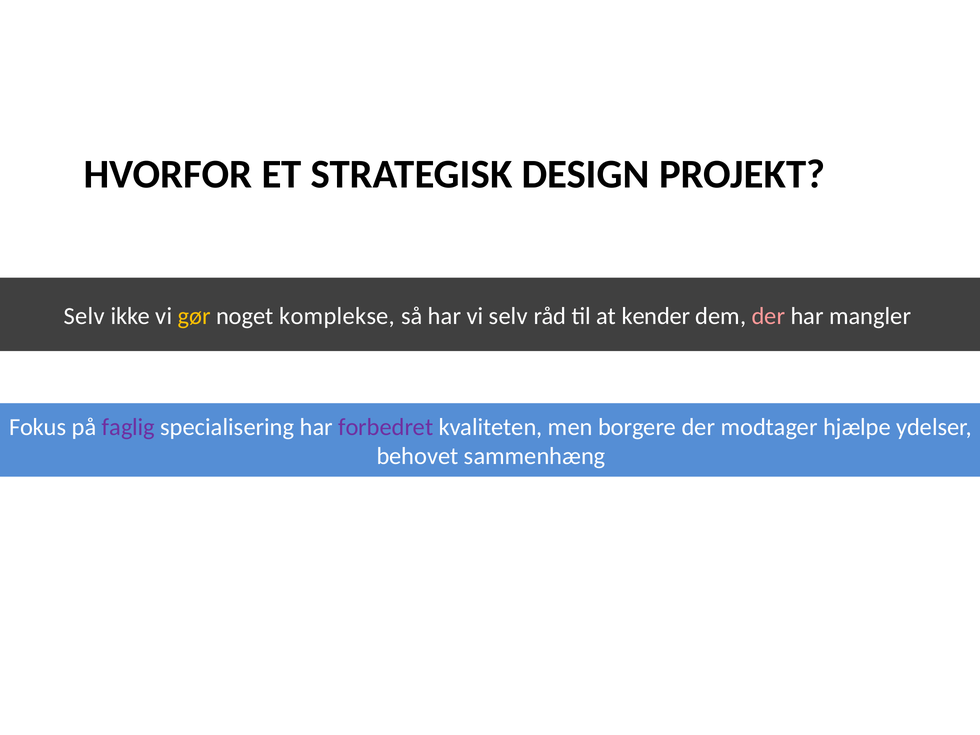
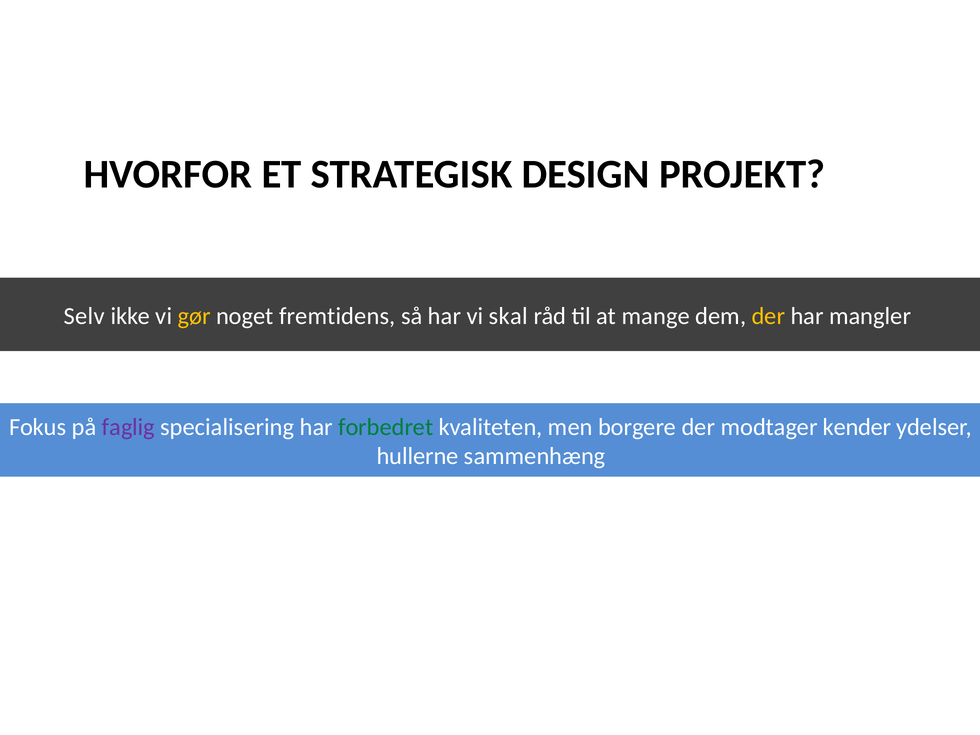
komplekse: komplekse -> fremtidens
vi selv: selv -> skal
kender: kender -> mange
der at (768, 316) colour: pink -> yellow
forbedret colour: purple -> green
hjælpe: hjælpe -> kender
behovet: behovet -> hullerne
